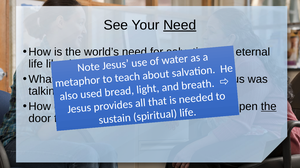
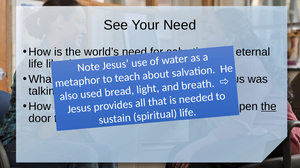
Need at (180, 25) underline: present -> none
